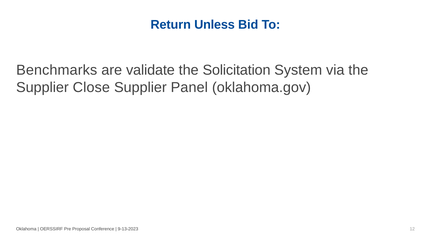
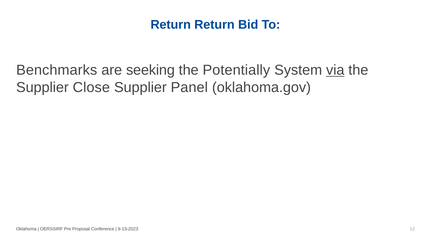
Return Unless: Unless -> Return
validate: validate -> seeking
Solicitation: Solicitation -> Potentially
via underline: none -> present
